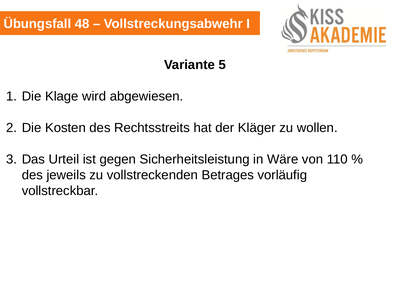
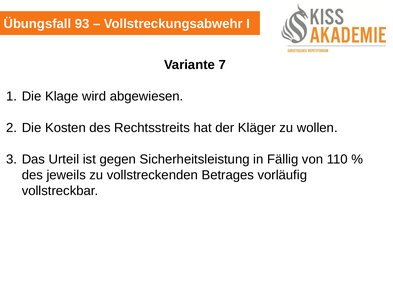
48: 48 -> 93
5: 5 -> 7
Wäre: Wäre -> Fällig
